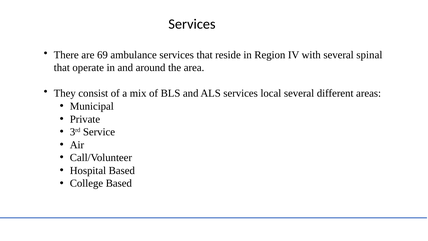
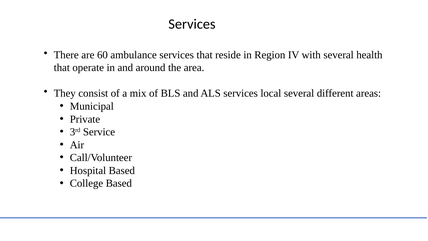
69: 69 -> 60
spinal: spinal -> health
